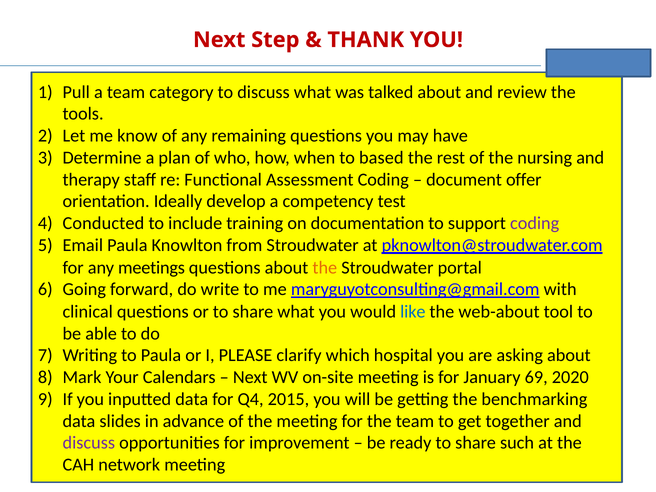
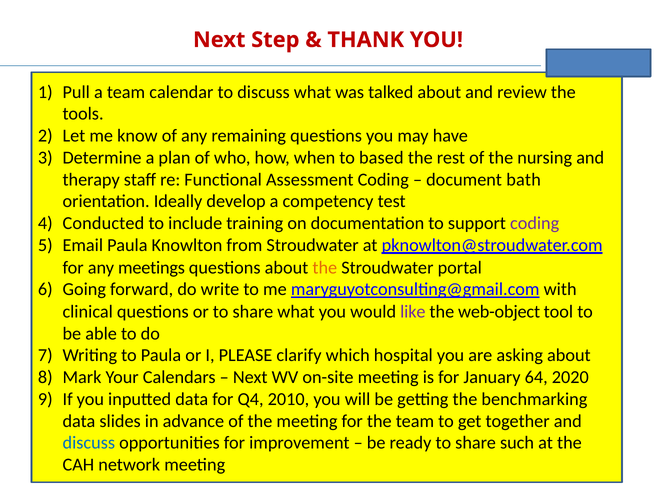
category: category -> calendar
offer: offer -> bath
like colour: blue -> purple
web-about: web-about -> web-object
69: 69 -> 64
2015: 2015 -> 2010
discuss at (89, 443) colour: purple -> blue
